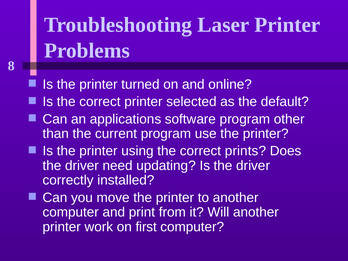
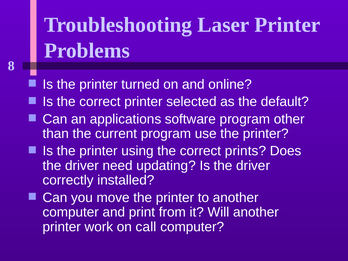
first: first -> call
